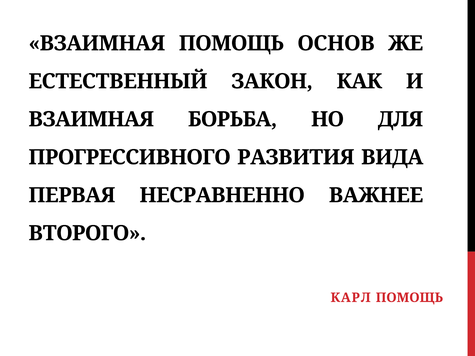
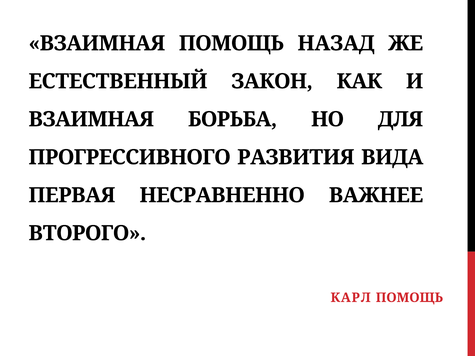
ОСНОВ: ОСНОВ -> НАЗАД
